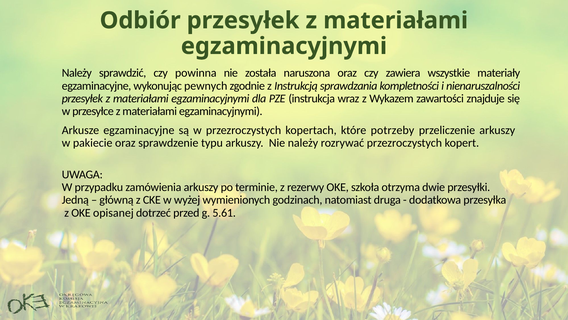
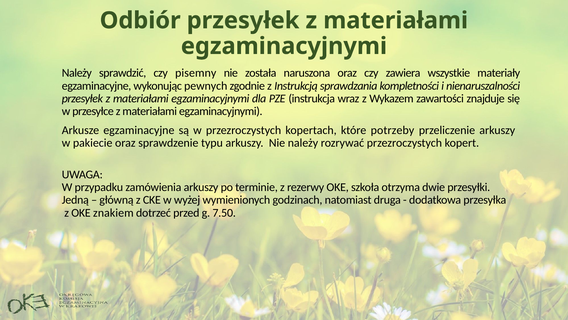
powinna: powinna -> pisemny
opisanej: opisanej -> znakiem
5.61: 5.61 -> 7.50
